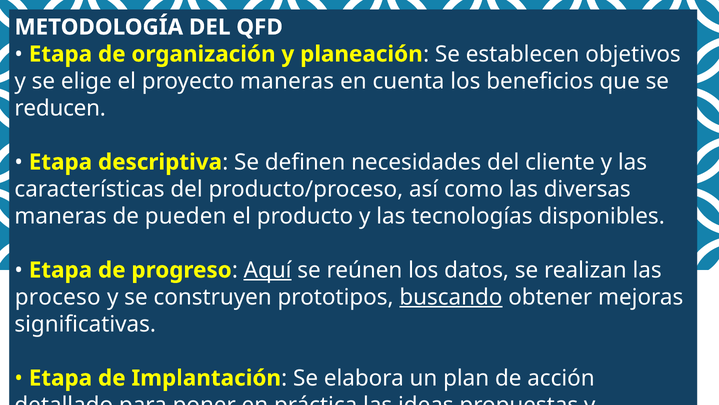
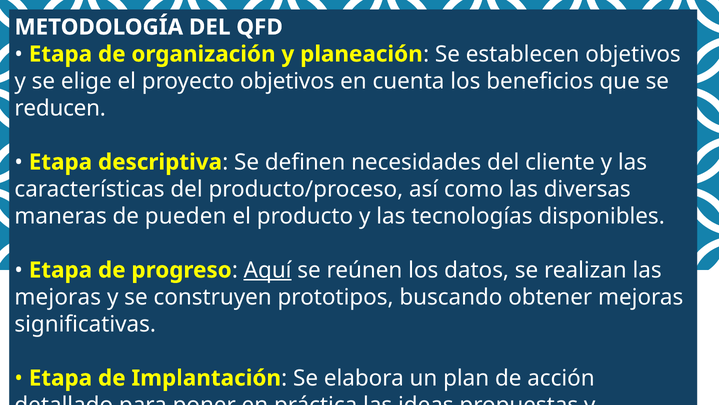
proyecto maneras: maneras -> objetivos
proceso at (58, 297): proceso -> mejoras
buscando underline: present -> none
